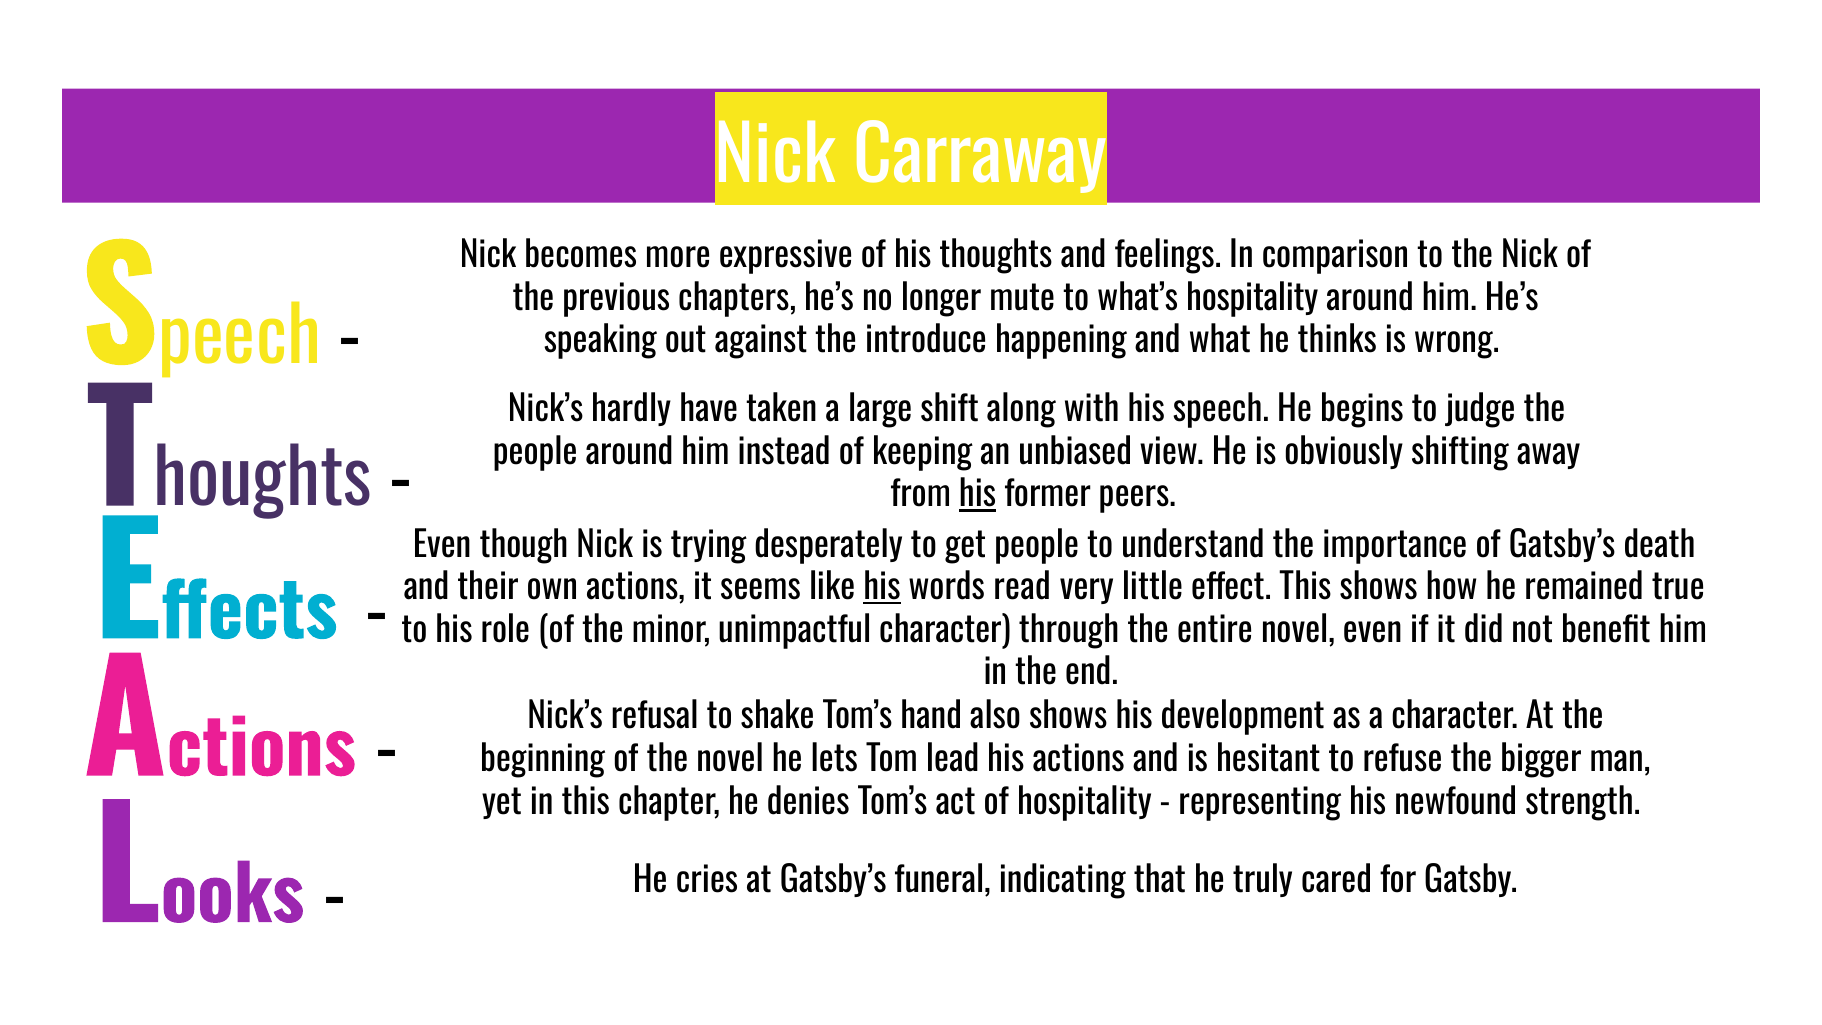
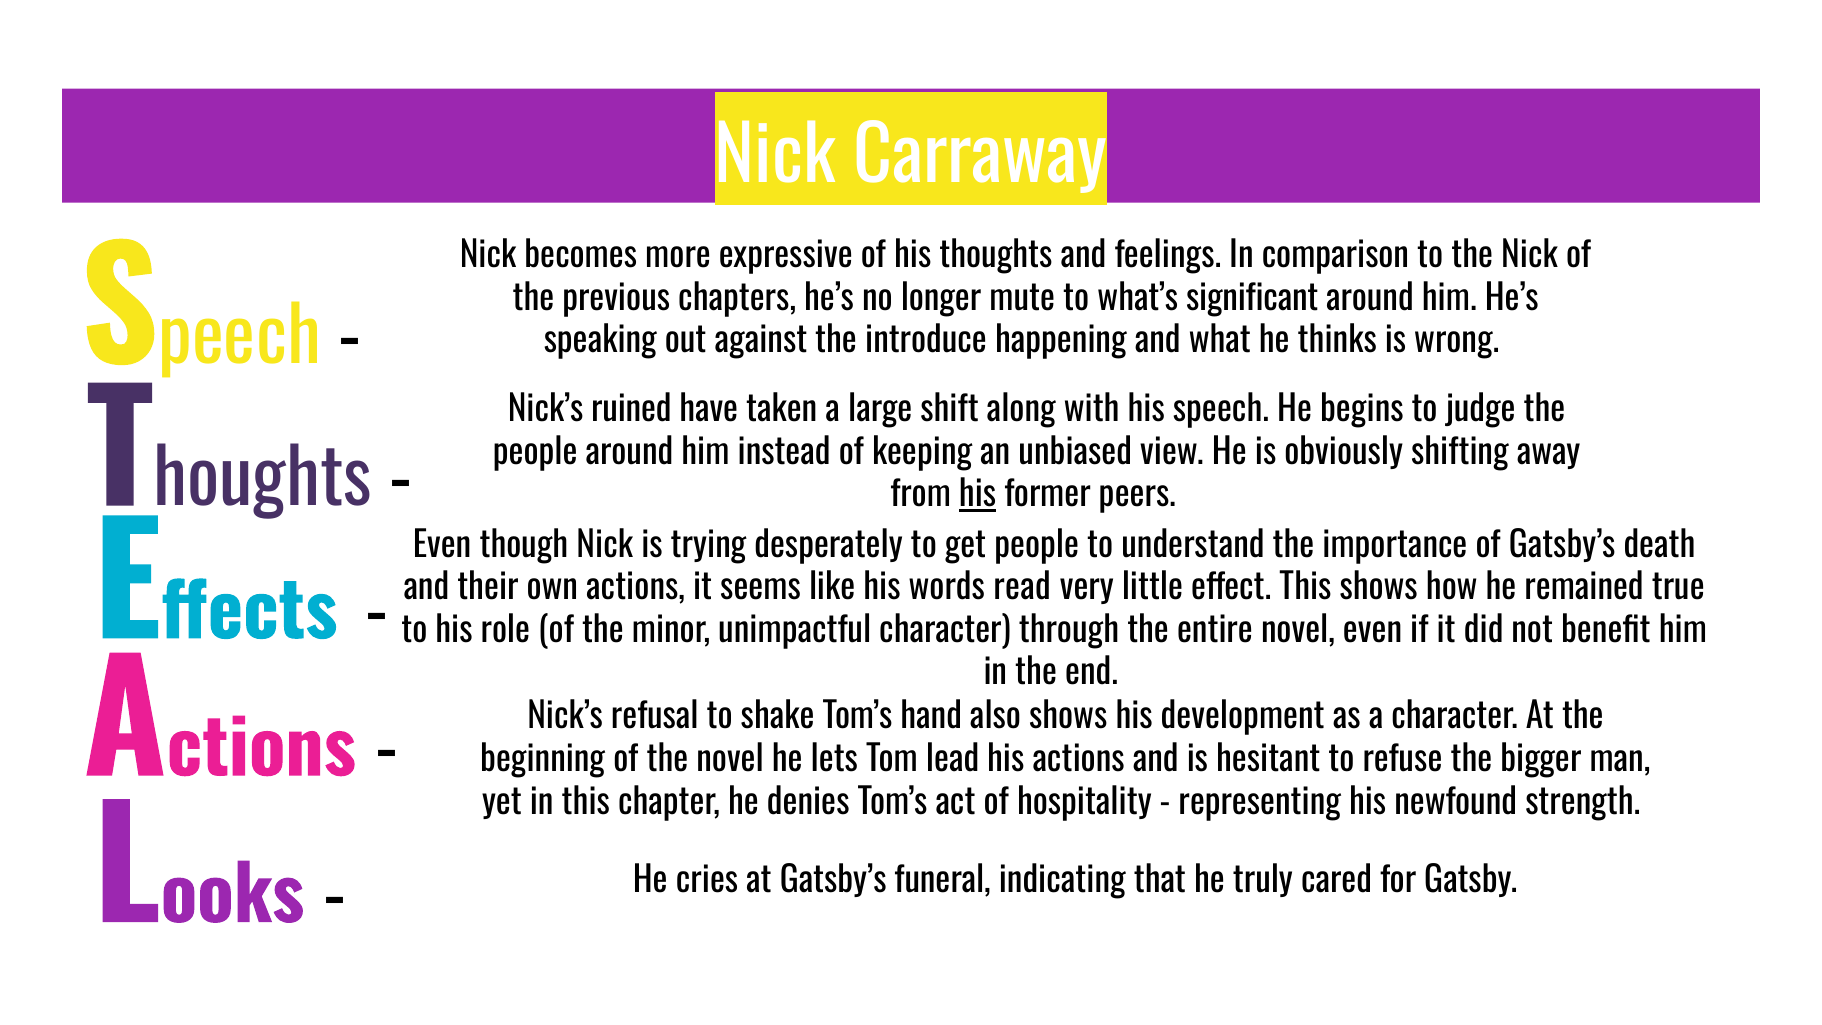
what’s hospitality: hospitality -> significant
hardly: hardly -> ruined
his at (882, 588) underline: present -> none
